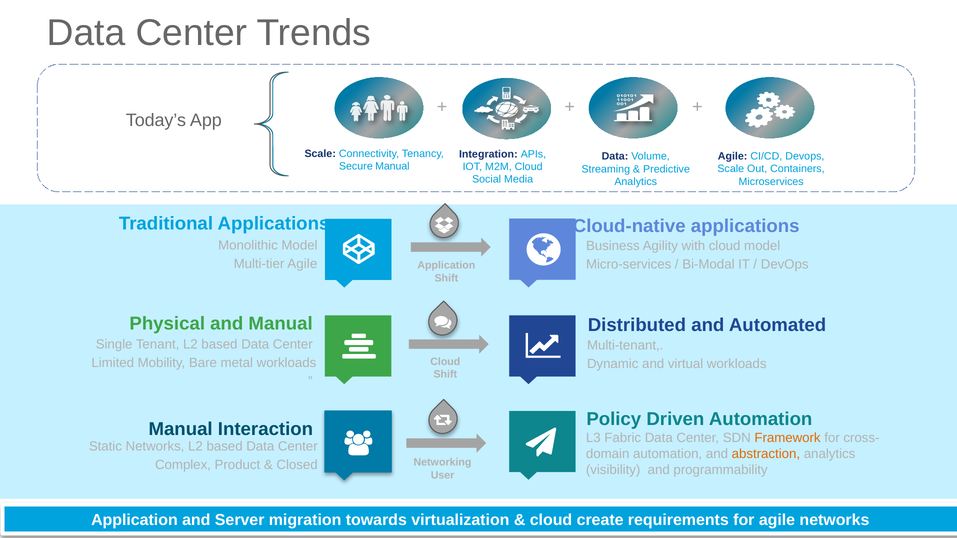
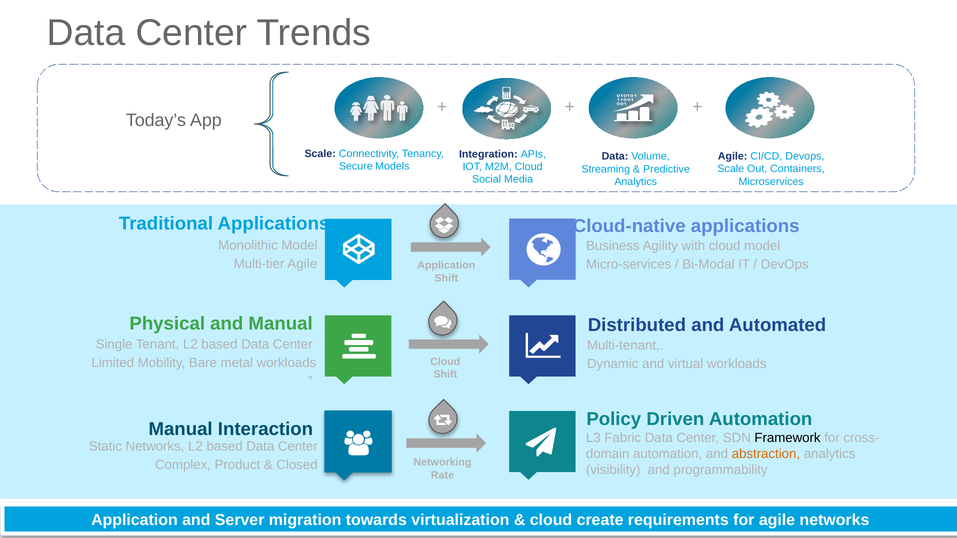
Secure Manual: Manual -> Models
Framework colour: orange -> black
User: User -> Rate
